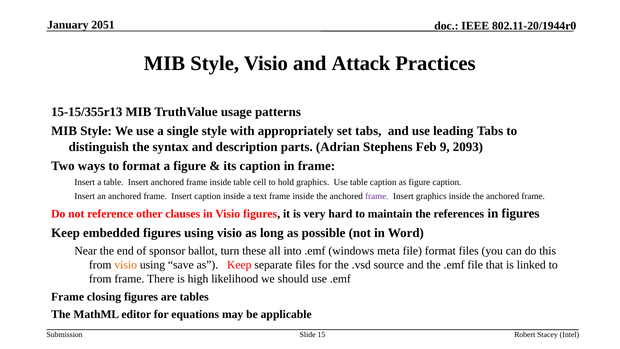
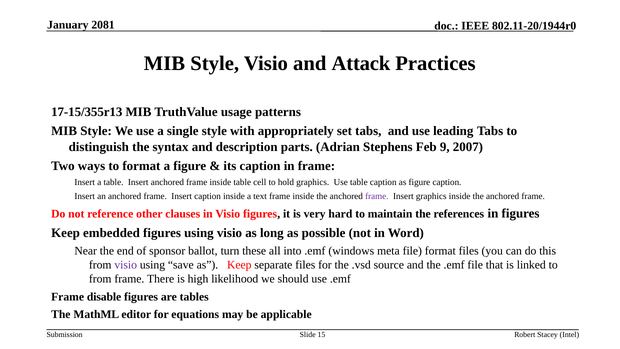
2051: 2051 -> 2081
15-15/355r13: 15-15/355r13 -> 17-15/355r13
2093: 2093 -> 2007
visio at (126, 265) colour: orange -> purple
closing: closing -> disable
